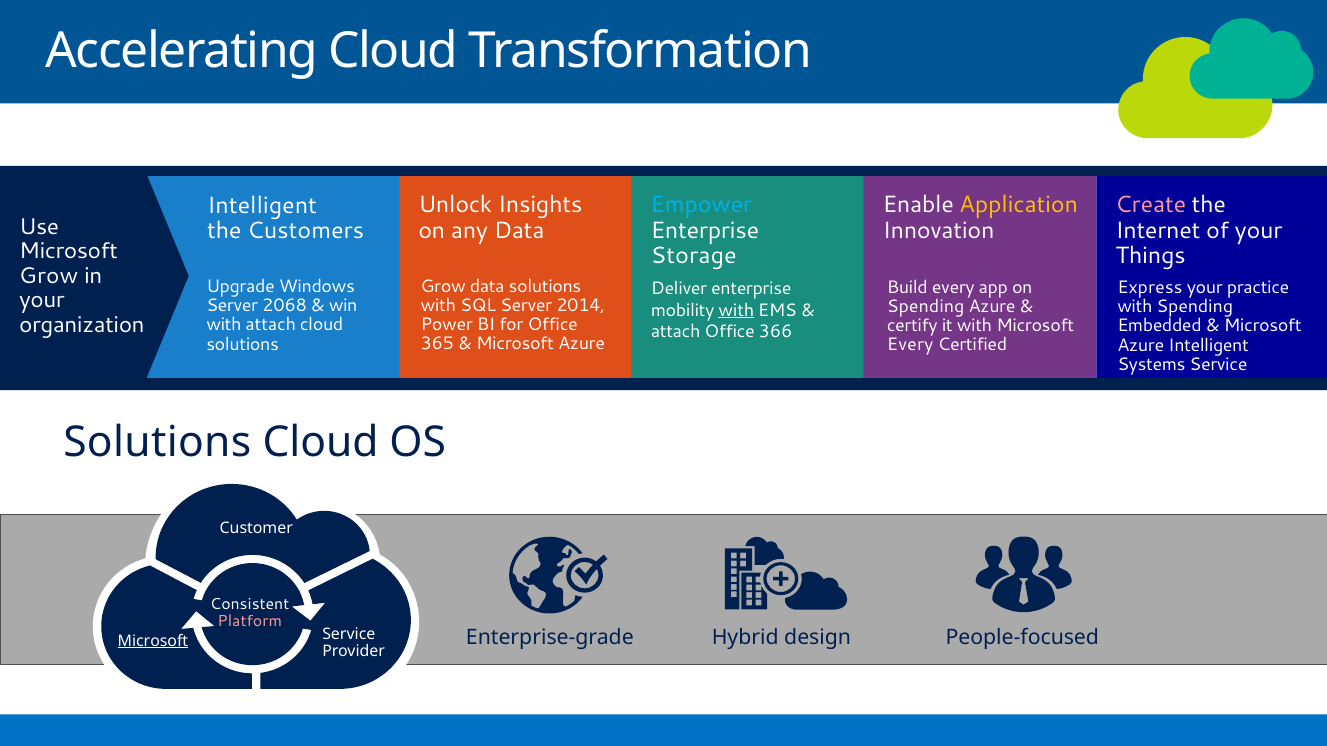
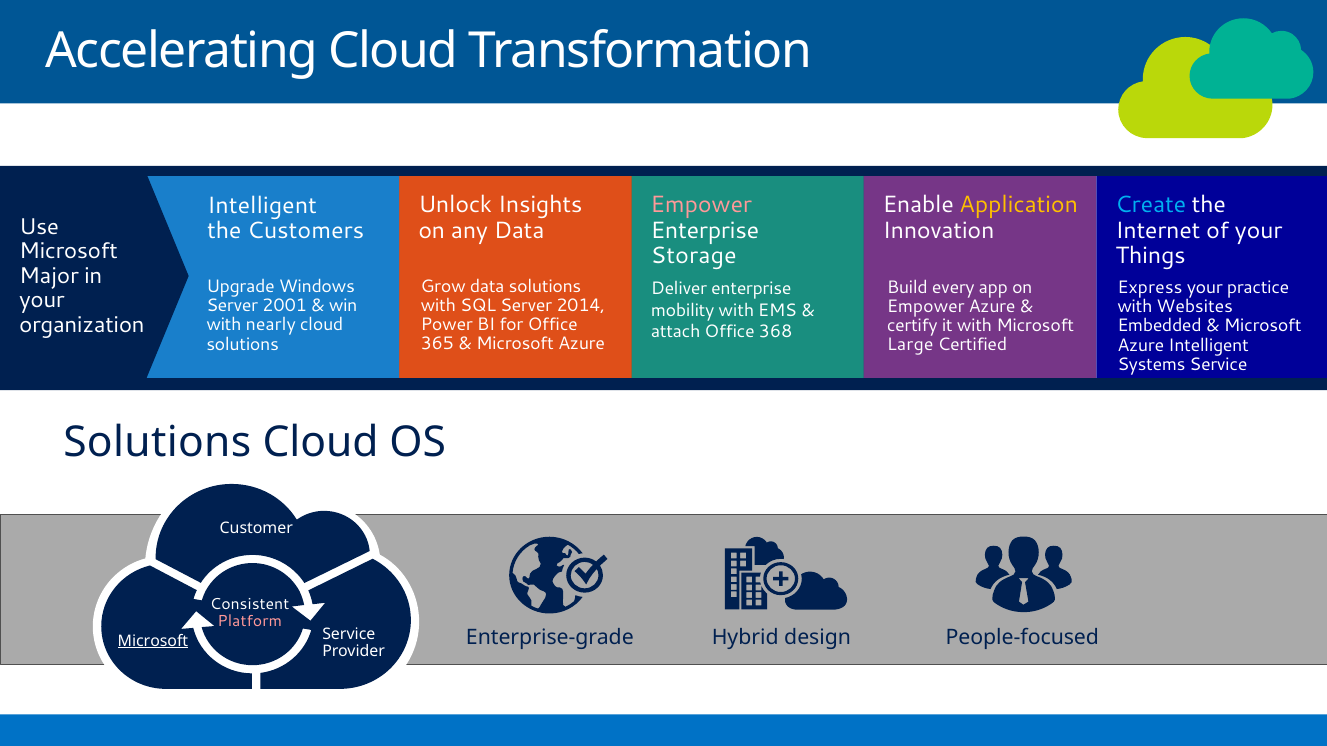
Create colour: pink -> light blue
Empower at (701, 205) colour: light blue -> pink
Grow at (49, 276): Grow -> Major
2068: 2068 -> 2001
Spending at (926, 307): Spending -> Empower
with Spending: Spending -> Websites
with at (736, 310) underline: present -> none
with attach: attach -> nearly
366: 366 -> 368
Every at (910, 345): Every -> Large
